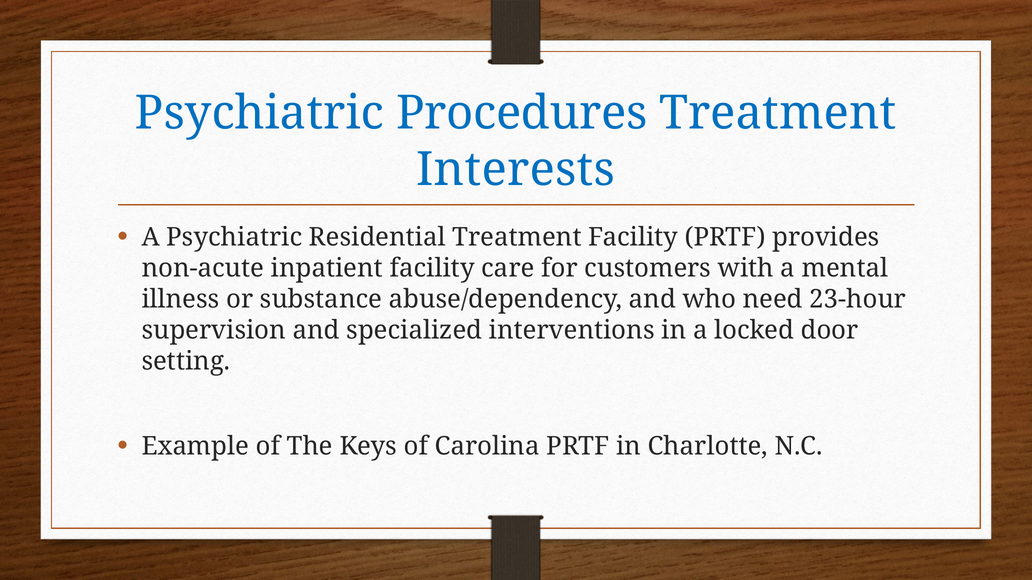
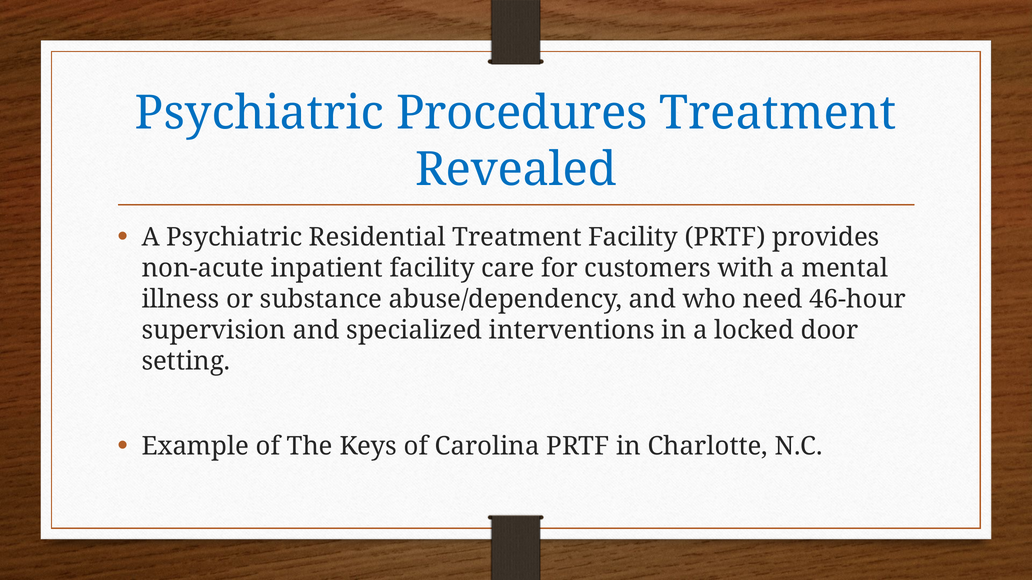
Interests: Interests -> Revealed
23-hour: 23-hour -> 46-hour
